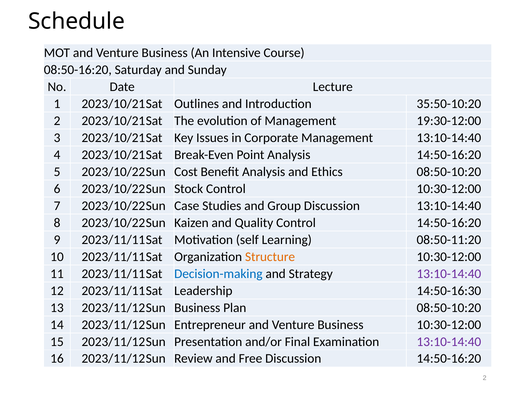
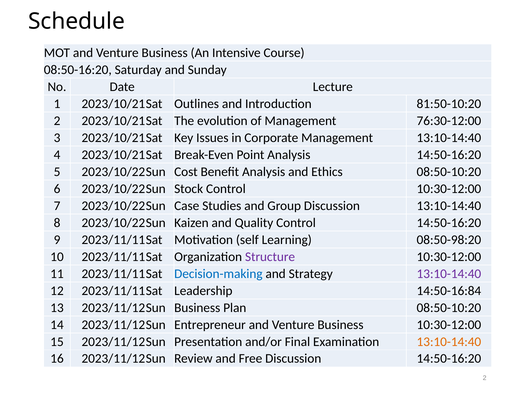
35:50-10:20: 35:50-10:20 -> 81:50-10:20
19:30-12:00: 19:30-12:00 -> 76:30-12:00
08:50-11:20: 08:50-11:20 -> 08:50-98:20
Structure colour: orange -> purple
14:50-16:30: 14:50-16:30 -> 14:50-16:84
13:10-14:40 at (449, 342) colour: purple -> orange
